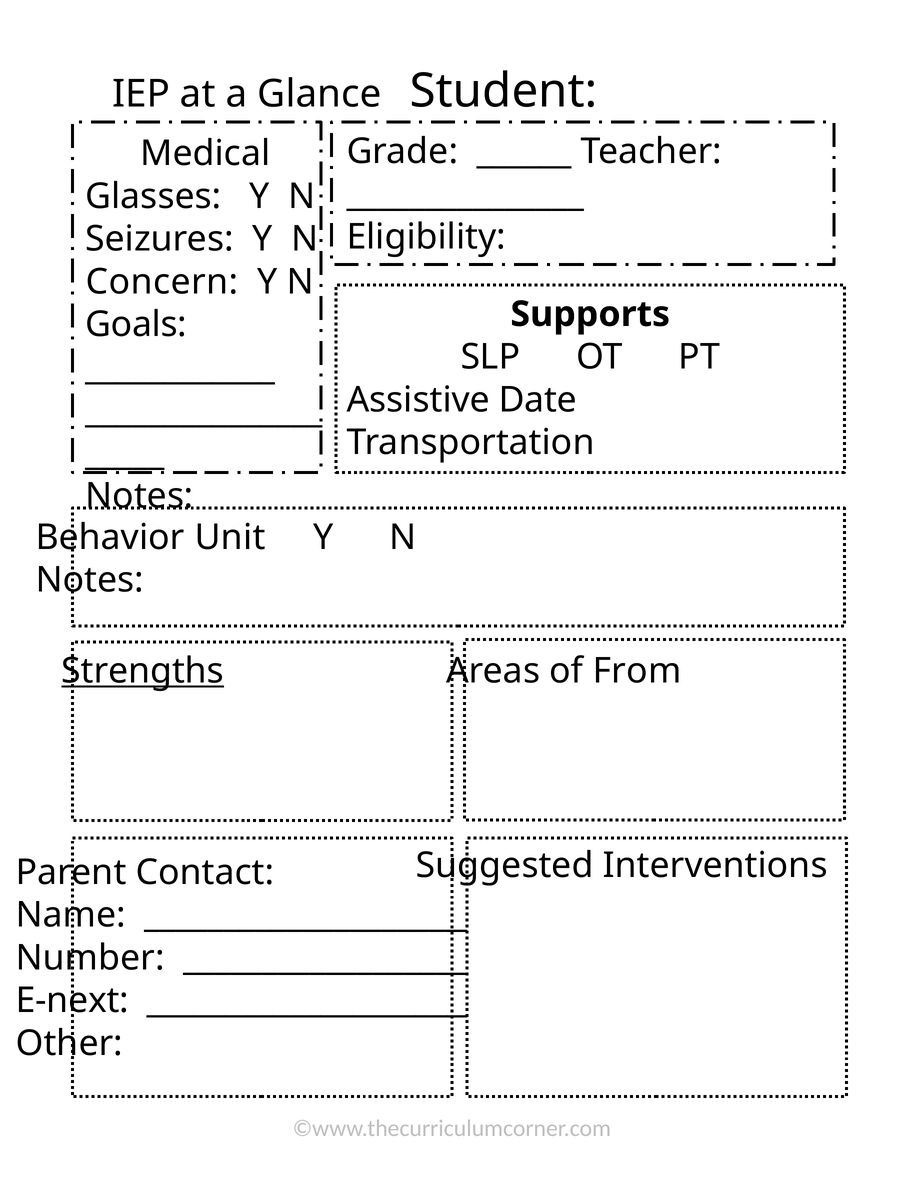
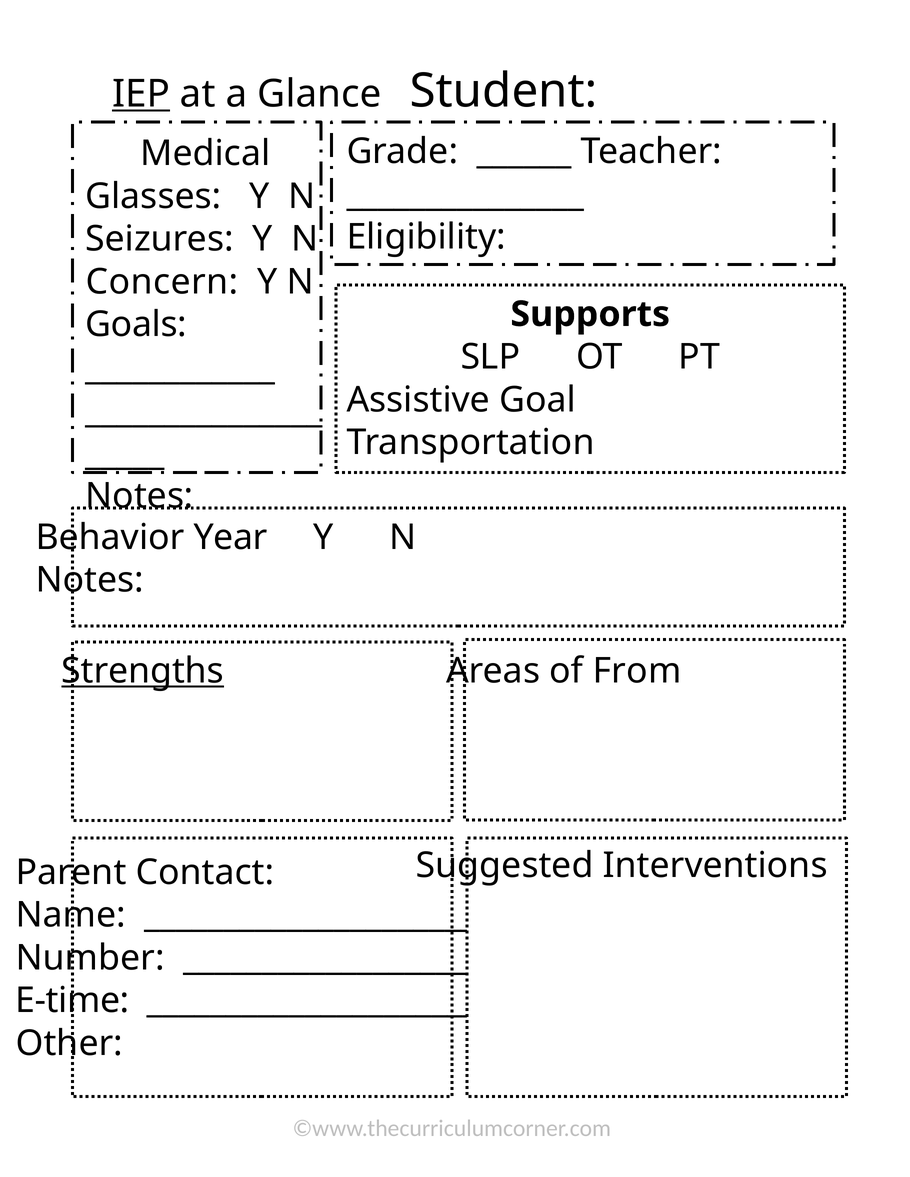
IEP underline: none -> present
Date: Date -> Goal
Unit: Unit -> Year
E-next: E-next -> E-time
